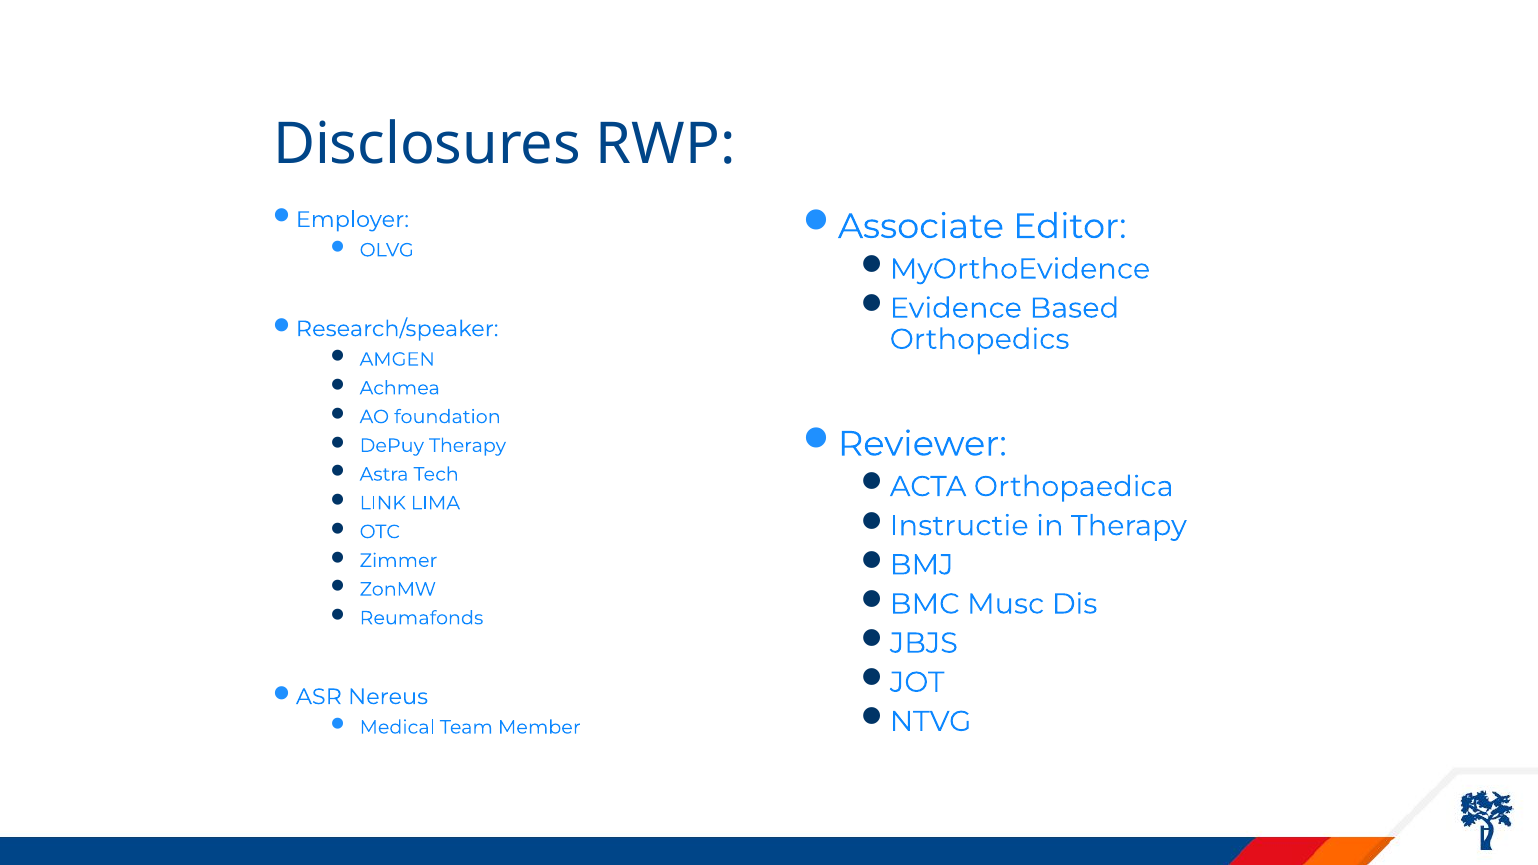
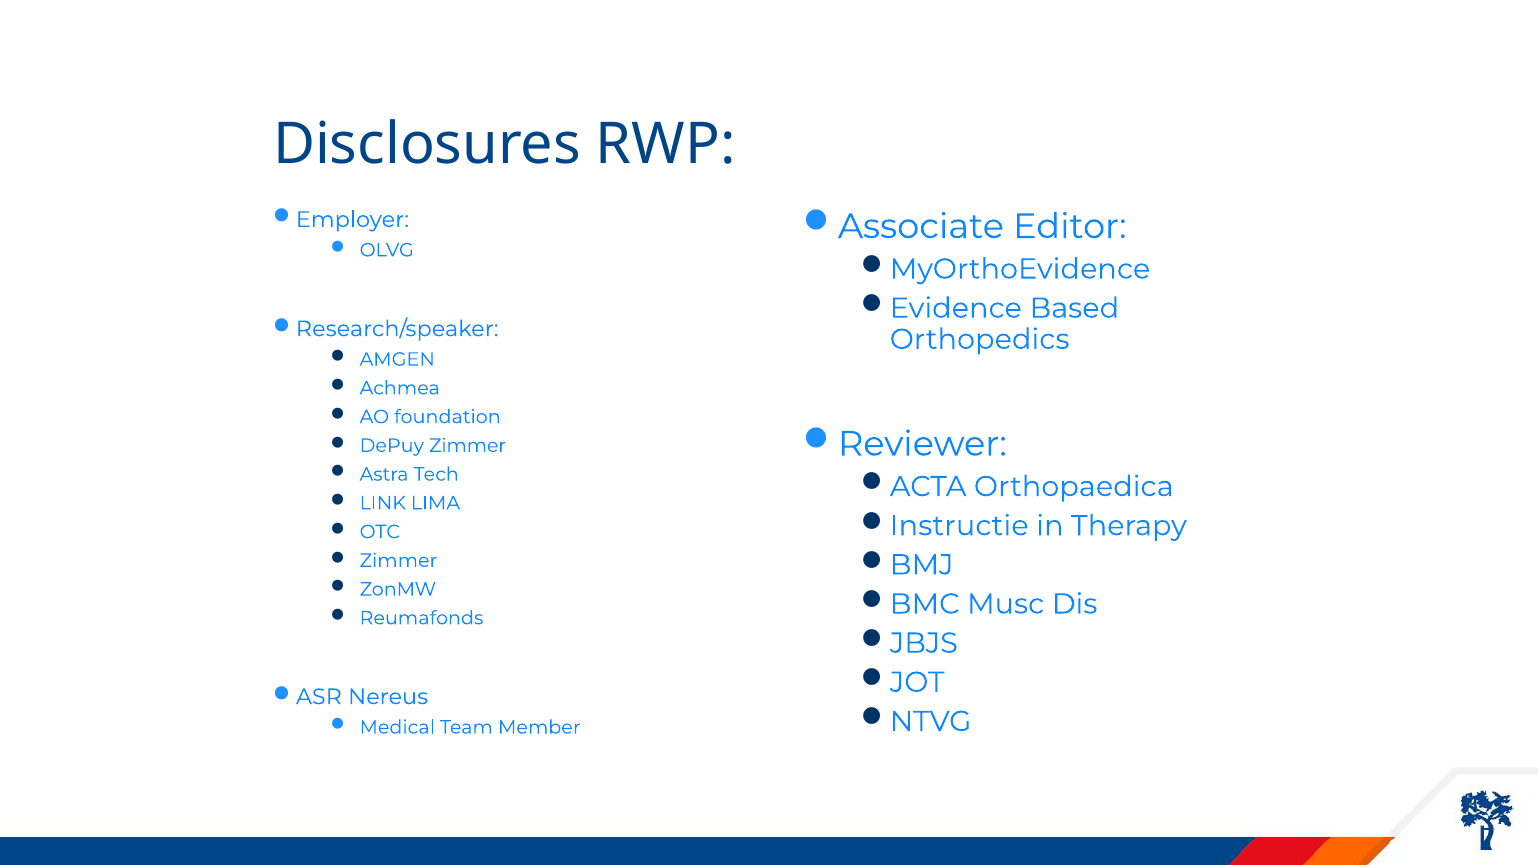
DePuy Therapy: Therapy -> Zimmer
